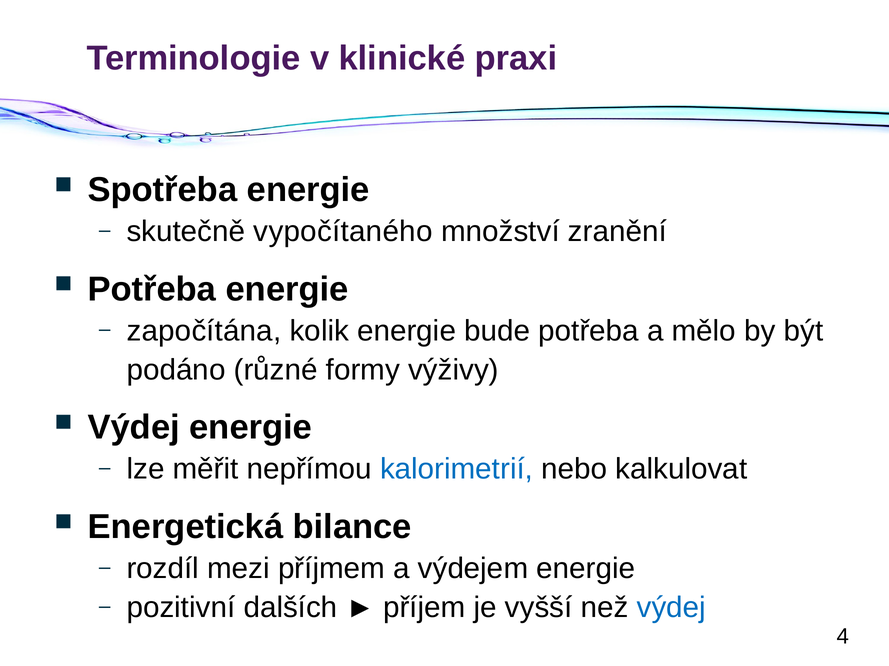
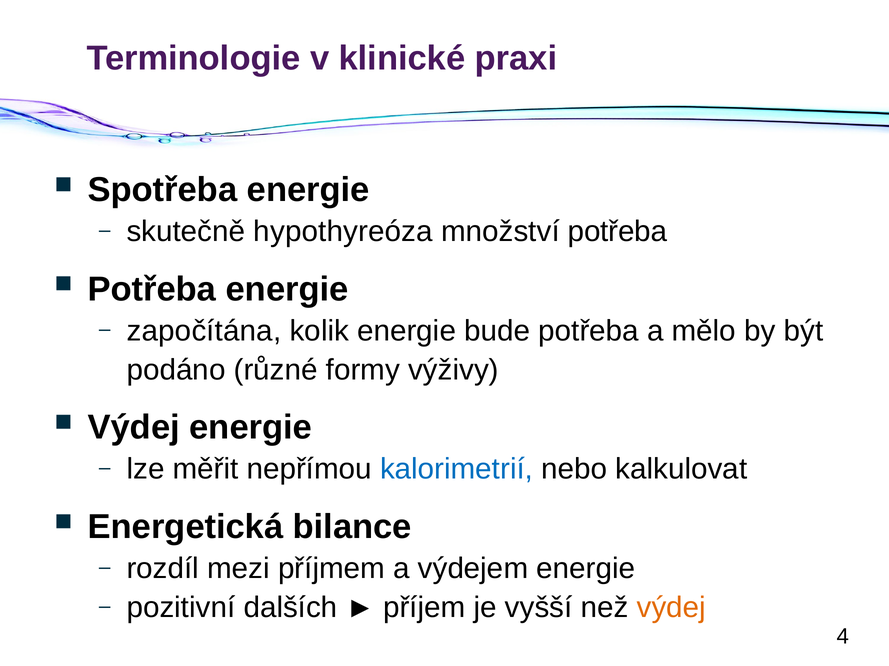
vypočítaného: vypočítaného -> hypothyreóza
množství zranění: zranění -> potřeba
výdej at (671, 608) colour: blue -> orange
